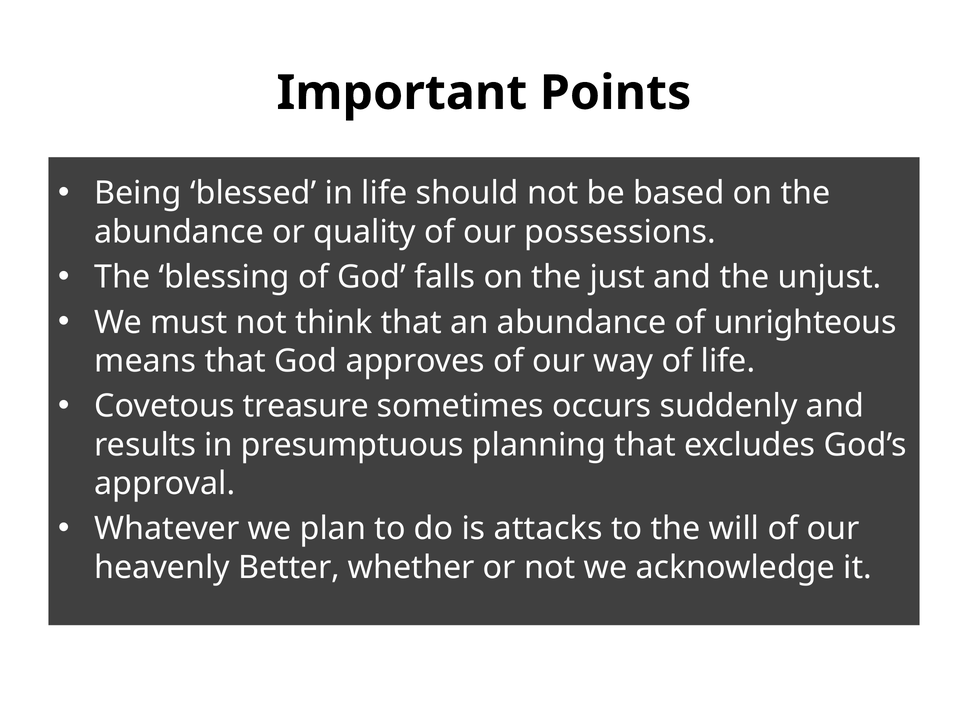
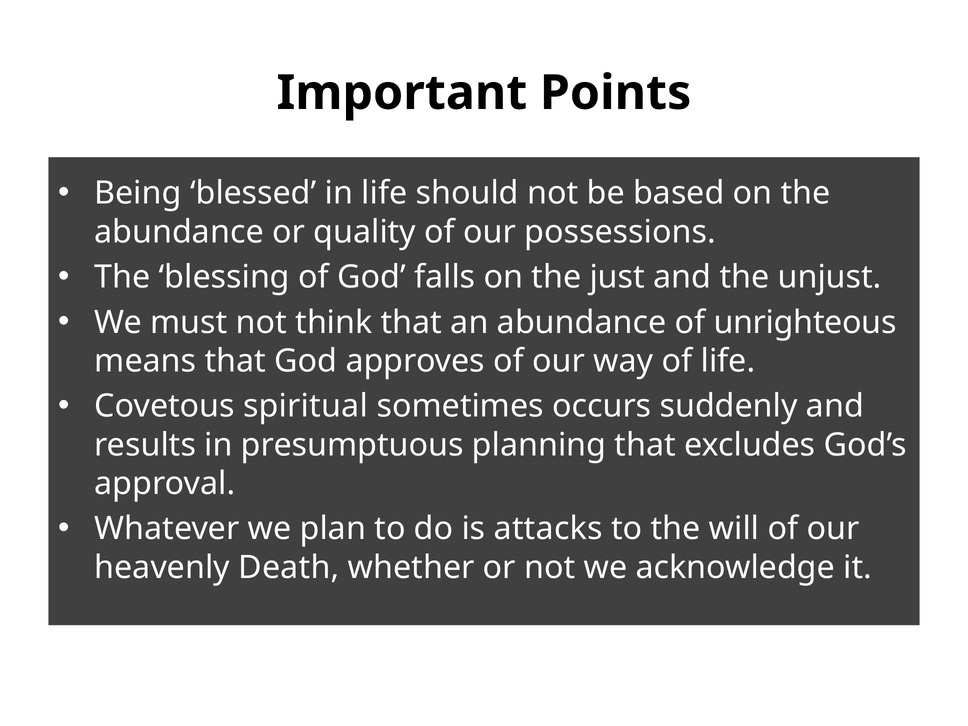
treasure: treasure -> spiritual
Better: Better -> Death
